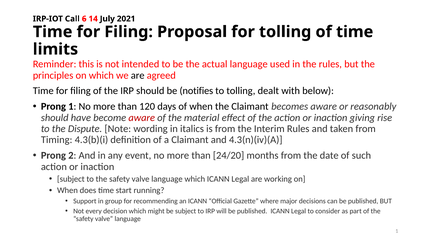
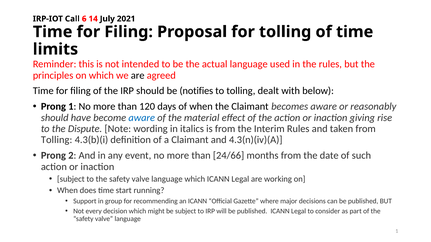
aware at (142, 118) colour: red -> blue
Timing at (57, 140): Timing -> Tolling
24/20: 24/20 -> 24/66
